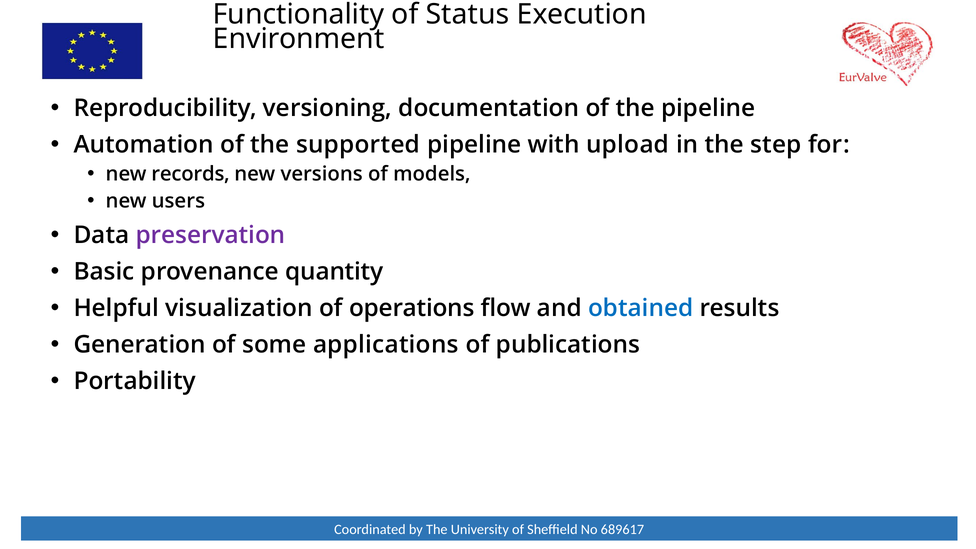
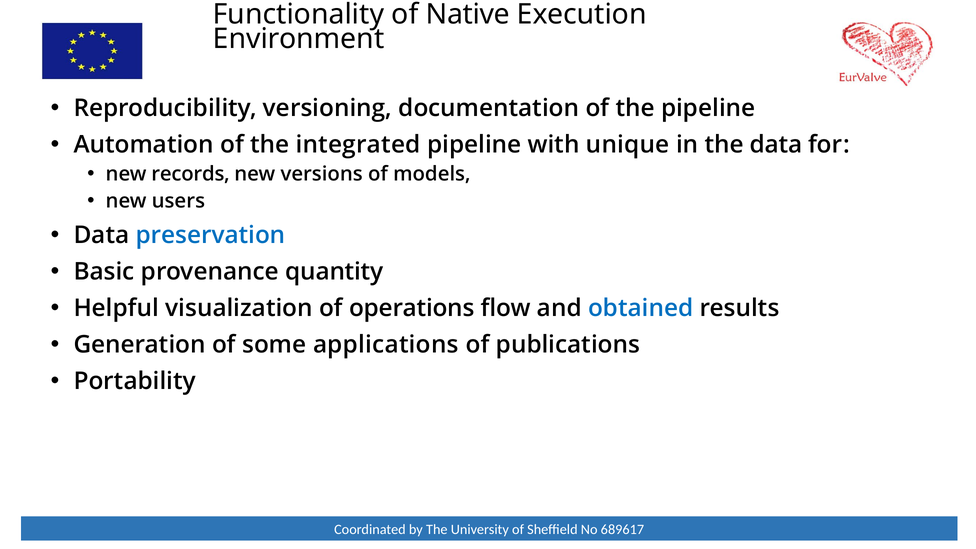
Status: Status -> Native
supported: supported -> integrated
upload: upload -> unique
the step: step -> data
preservation colour: purple -> blue
